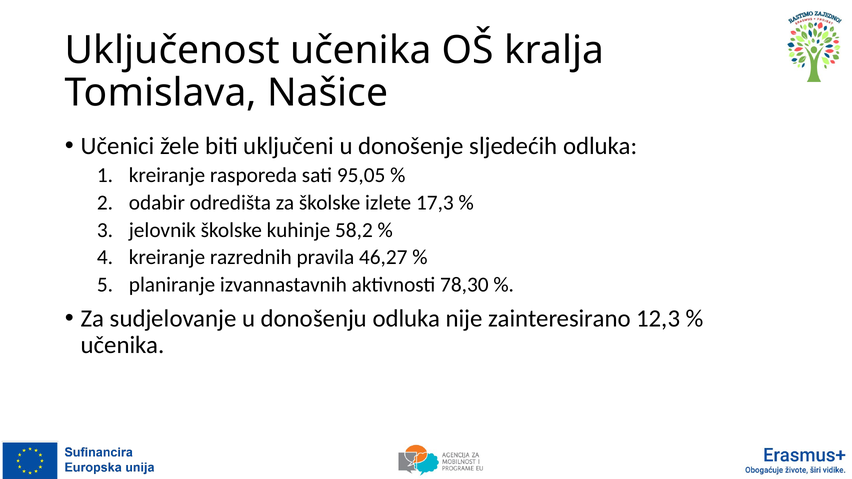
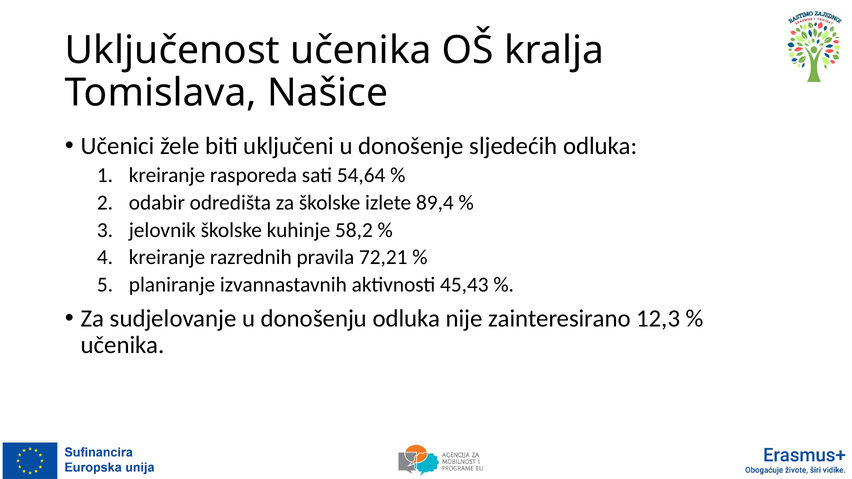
95,05: 95,05 -> 54,64
17,3: 17,3 -> 89,4
46,27: 46,27 -> 72,21
78,30: 78,30 -> 45,43
